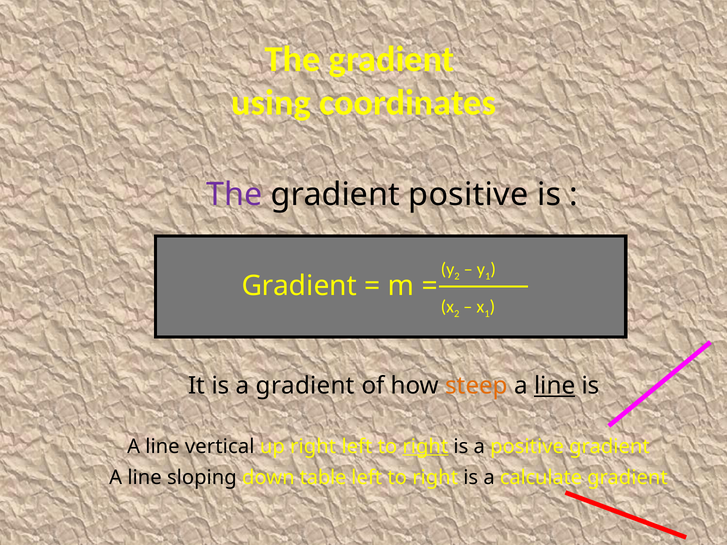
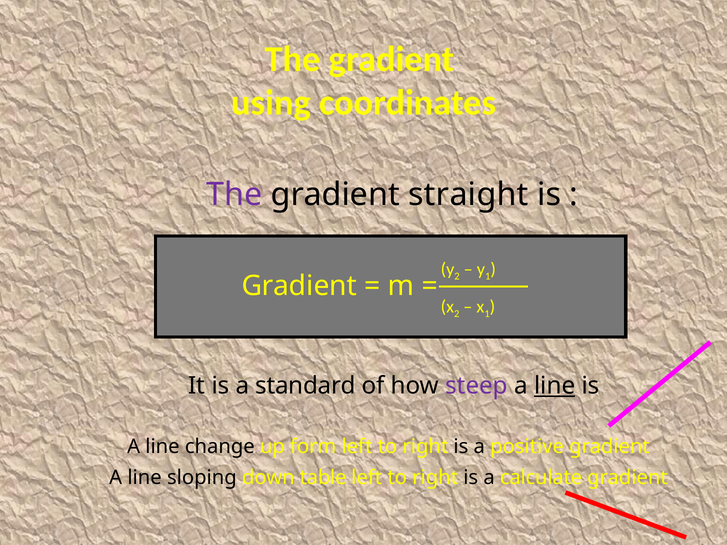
gradient positive: positive -> straight
a gradient: gradient -> standard
steep colour: orange -> purple
vertical: vertical -> change
up right: right -> form
right at (425, 447) underline: present -> none
